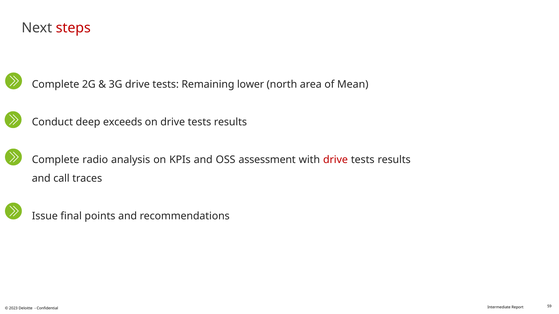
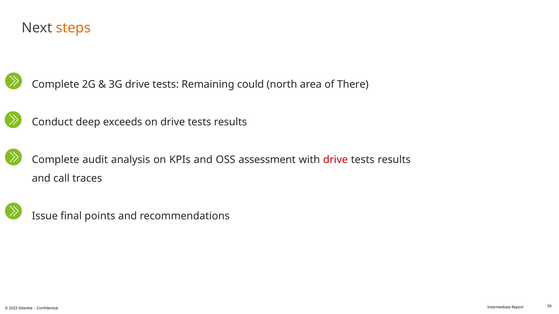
steps colour: red -> orange
lower: lower -> could
Mean: Mean -> There
radio: radio -> audit
